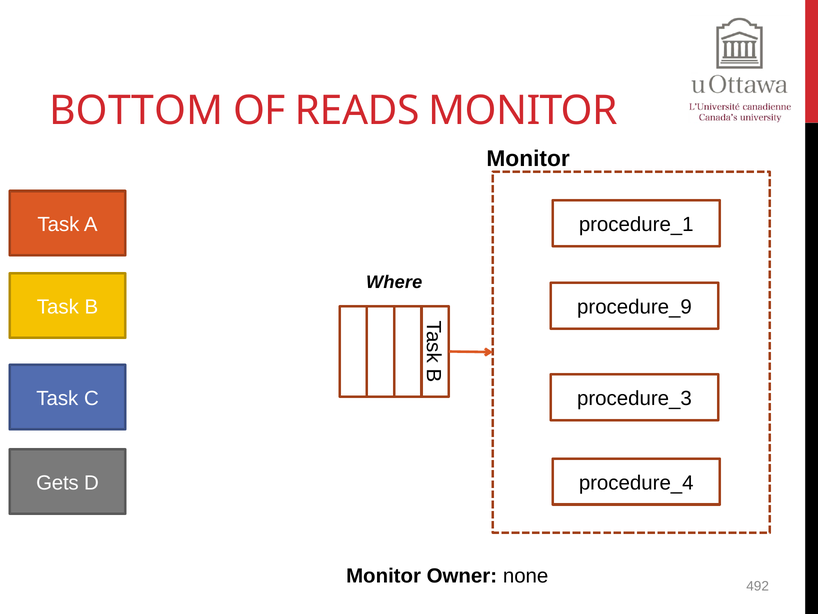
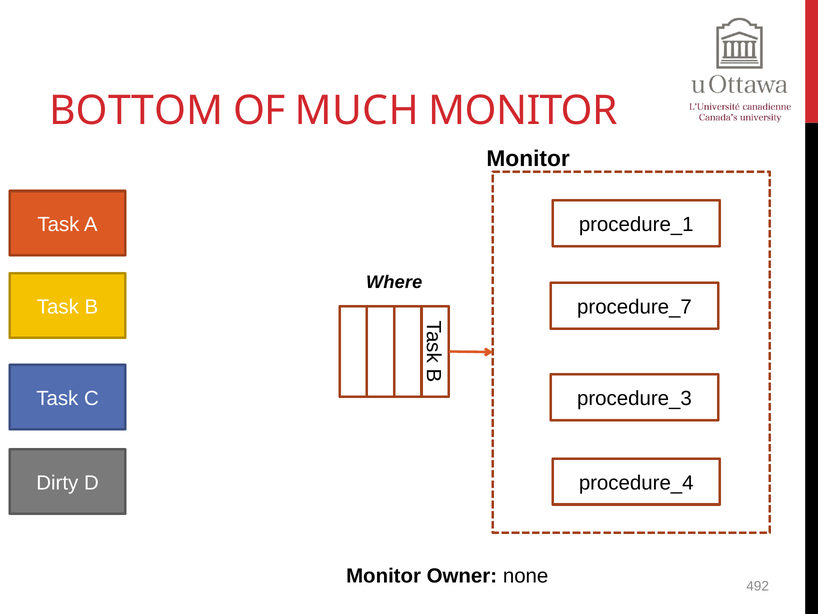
READS: READS -> MUCH
procedure_9: procedure_9 -> procedure_7
Gets: Gets -> Dirty
